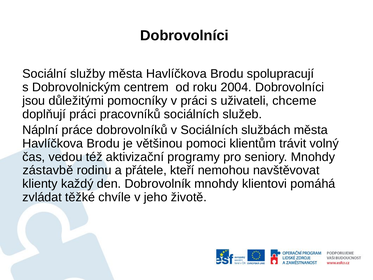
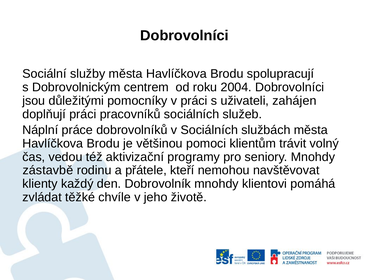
chceme: chceme -> zahájen
